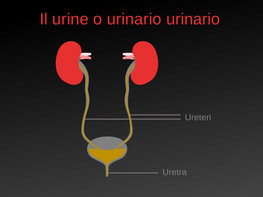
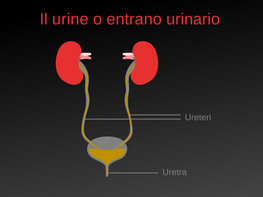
o urinario: urinario -> entrano
